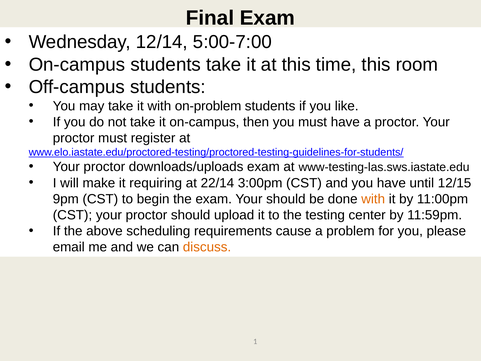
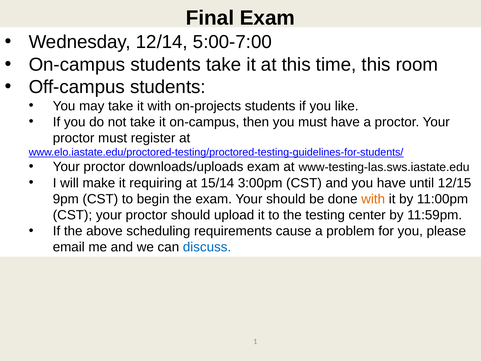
on-problem: on-problem -> on-projects
22/14: 22/14 -> 15/14
discuss colour: orange -> blue
